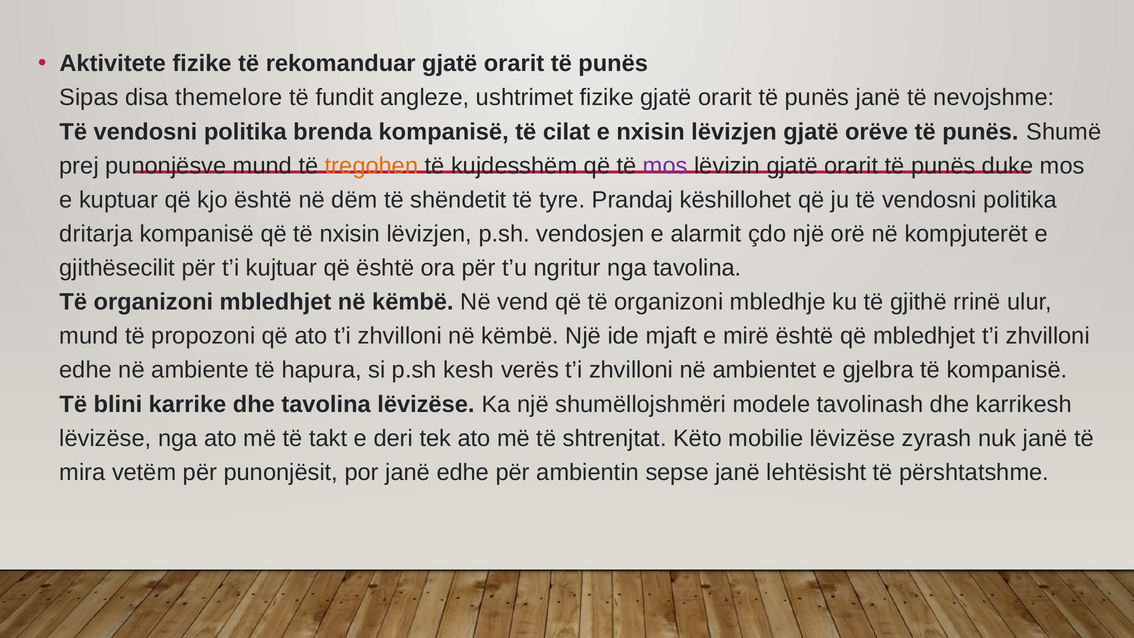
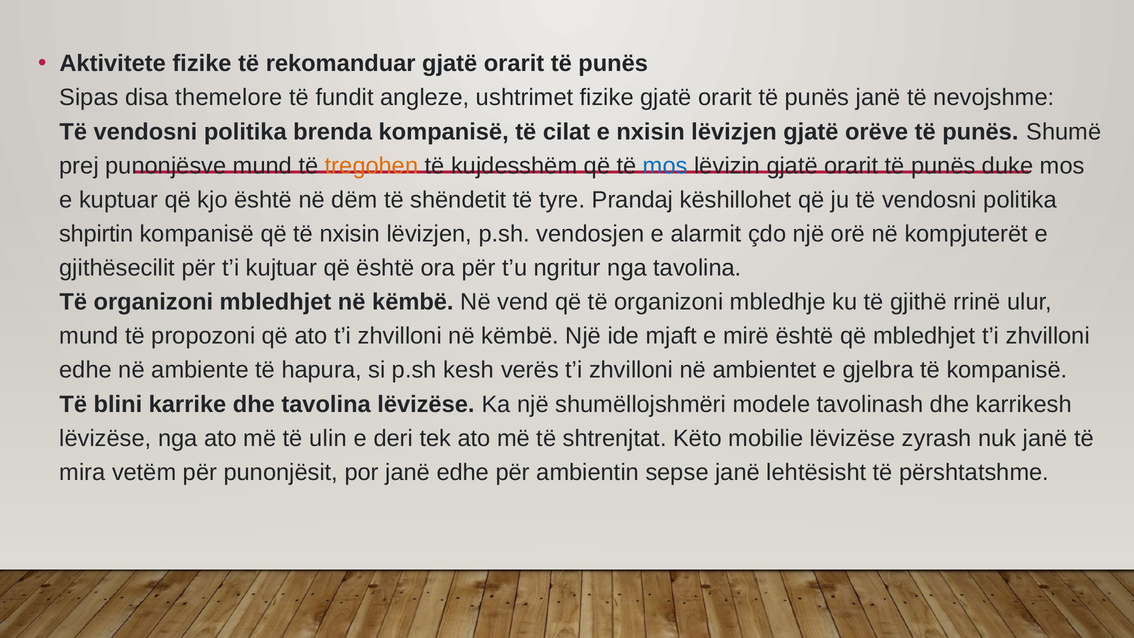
mos at (665, 166) colour: purple -> blue
dritarja: dritarja -> shpirtin
takt: takt -> ulin
